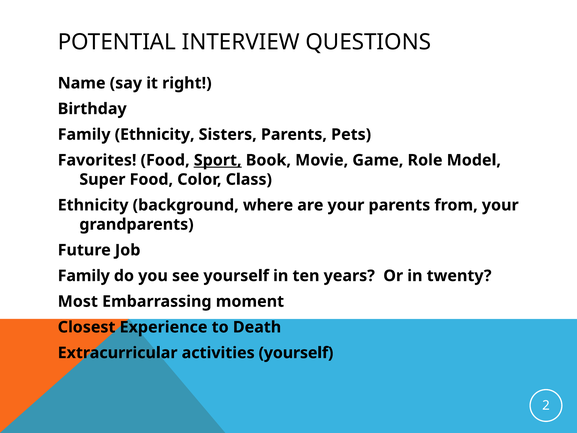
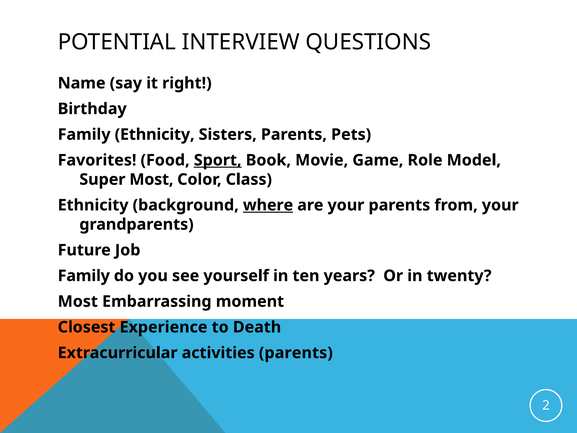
Super Food: Food -> Most
where underline: none -> present
activities yourself: yourself -> parents
